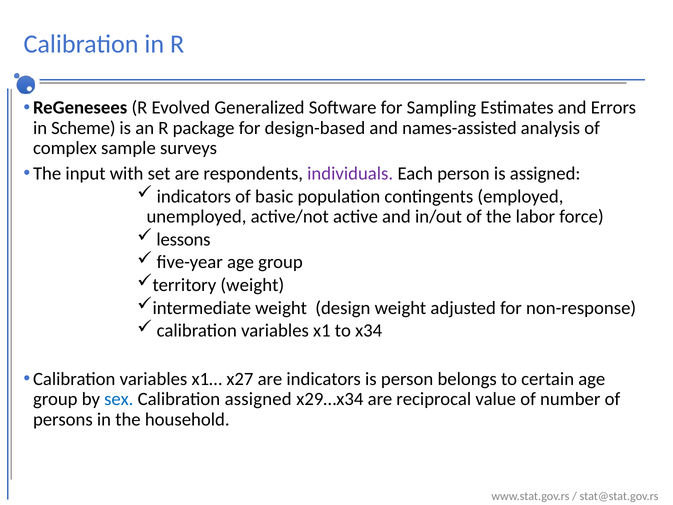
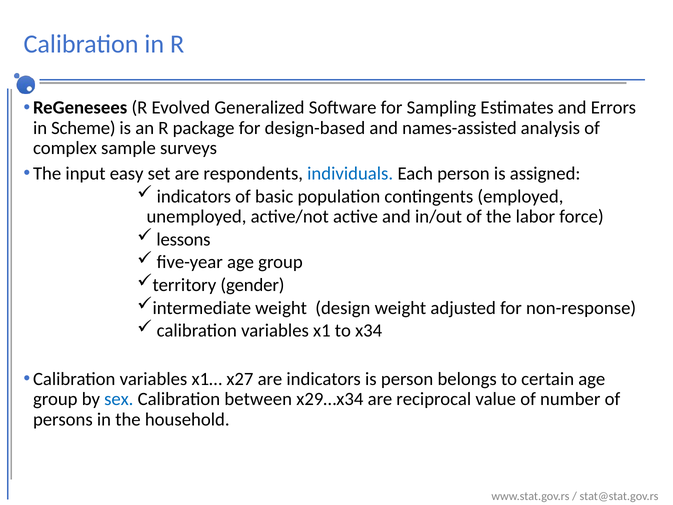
with: with -> easy
individuals colour: purple -> blue
territory weight: weight -> gender
Calibration assigned: assigned -> between
